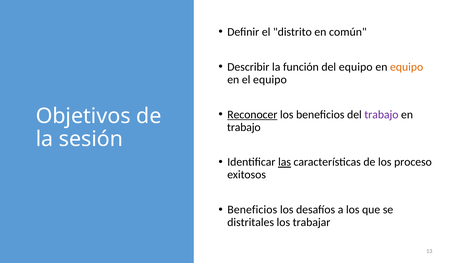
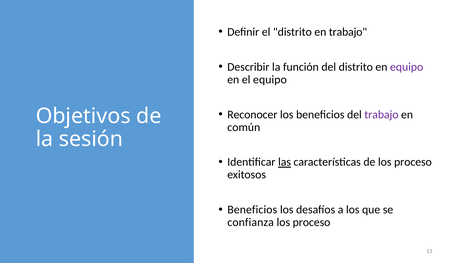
en común: común -> trabajo
del equipo: equipo -> distrito
equipo at (407, 67) colour: orange -> purple
Reconocer underline: present -> none
trabajo at (244, 127): trabajo -> común
distritales: distritales -> confianza
trabajar at (312, 223): trabajar -> proceso
